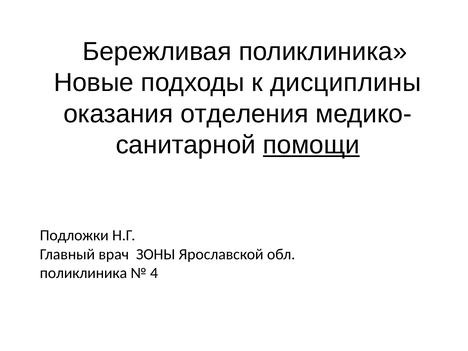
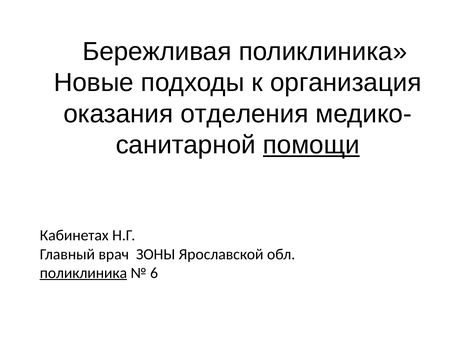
дисциплины: дисциплины -> организация
Подложки: Подложки -> Кабинетах
поликлиника at (83, 273) underline: none -> present
4: 4 -> 6
